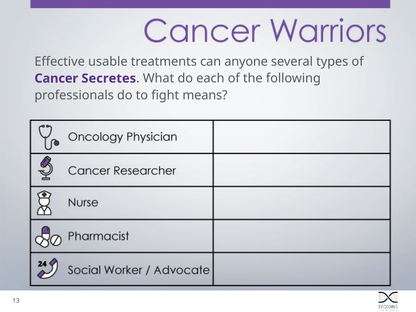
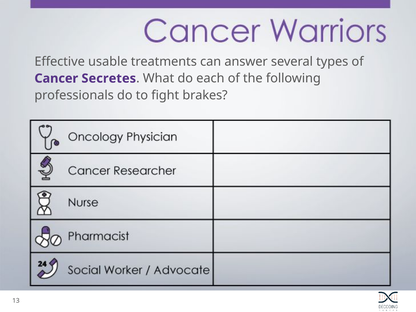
anyone: anyone -> answer
means: means -> brakes
